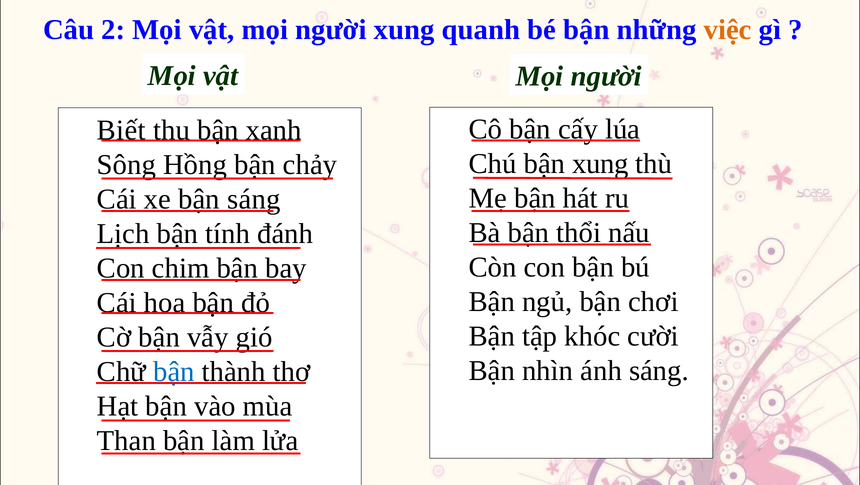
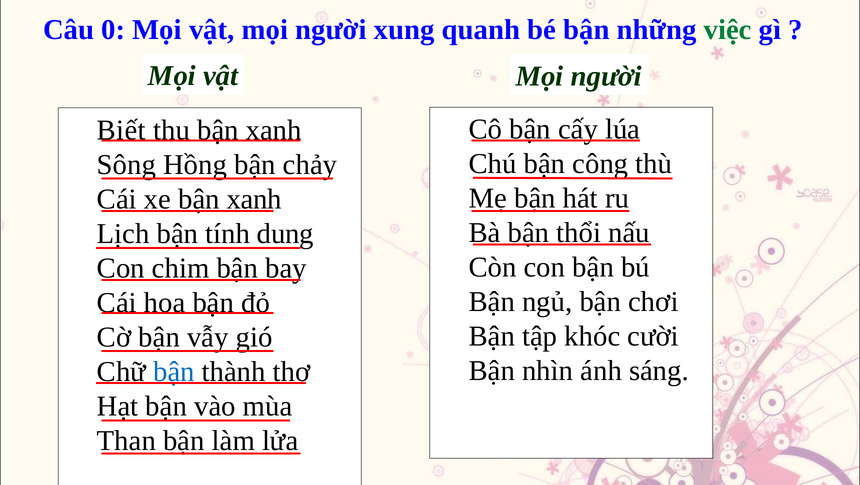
2: 2 -> 0
việc colour: orange -> green
bận xung: xung -> công
xe bận sáng: sáng -> xanh
đánh: đánh -> dung
